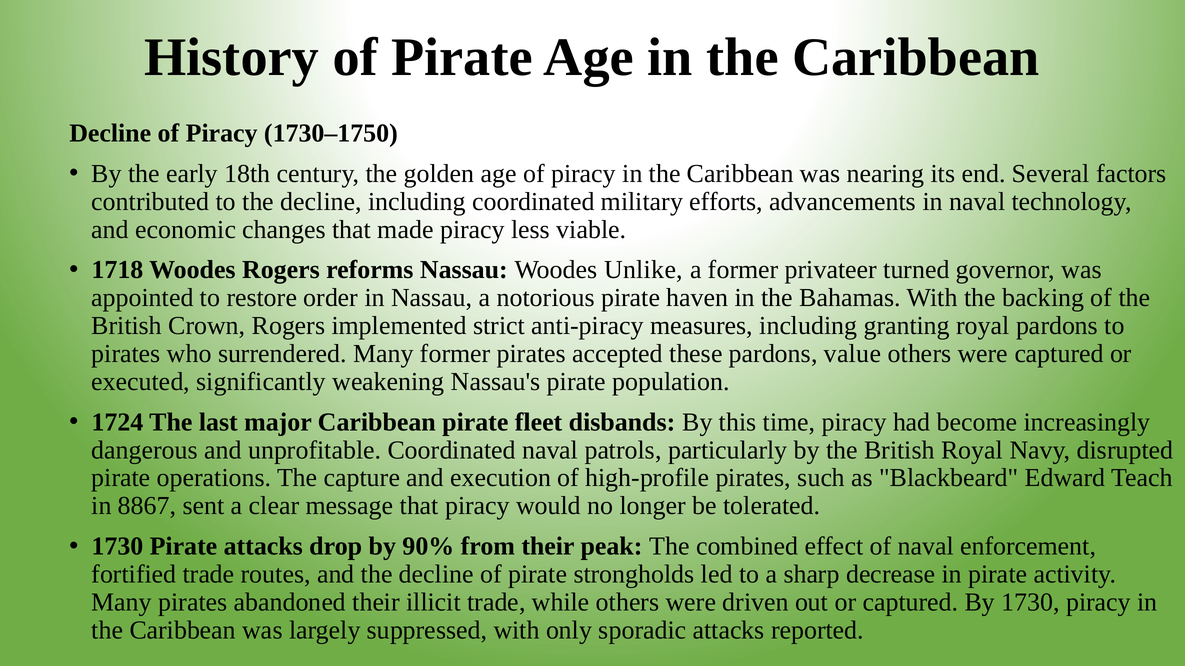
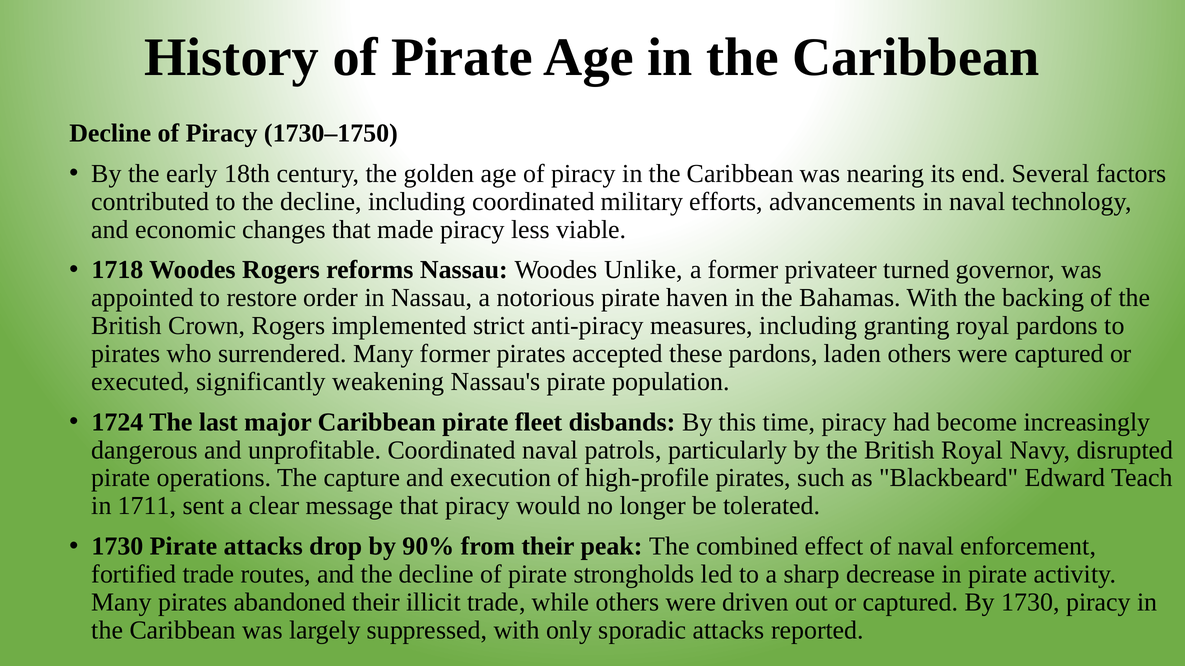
value: value -> laden
8867: 8867 -> 1711
